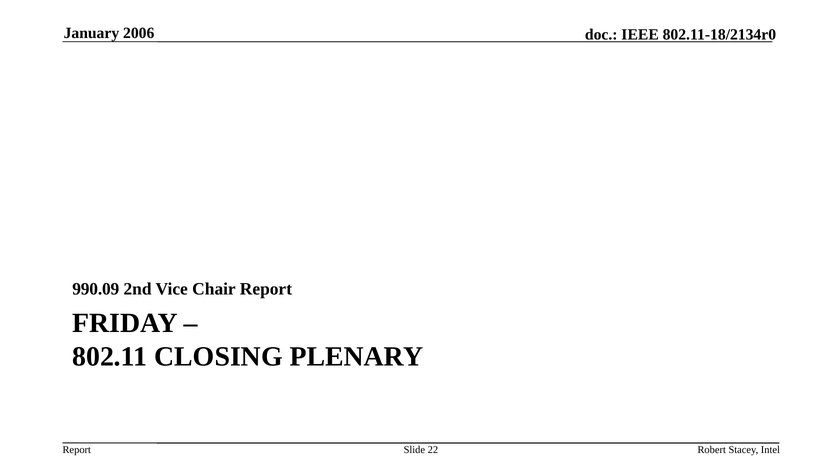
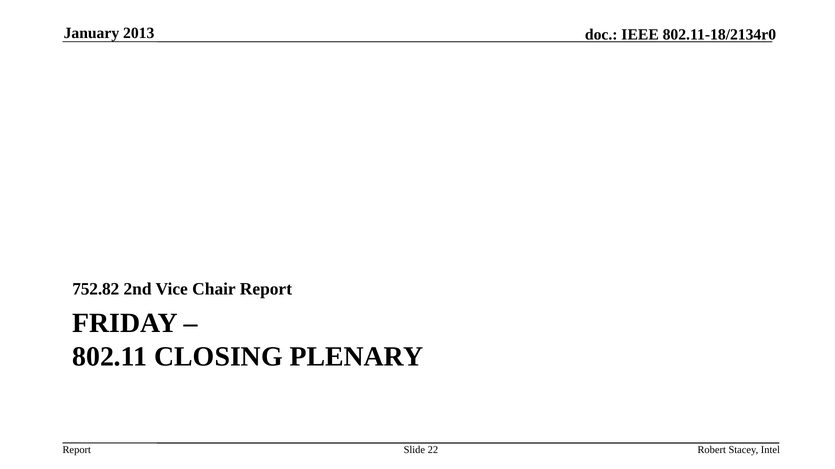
2006: 2006 -> 2013
990.09: 990.09 -> 752.82
